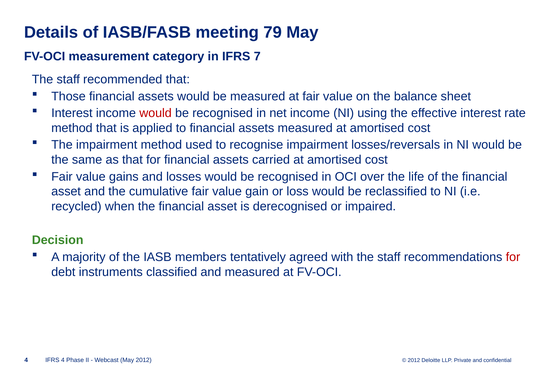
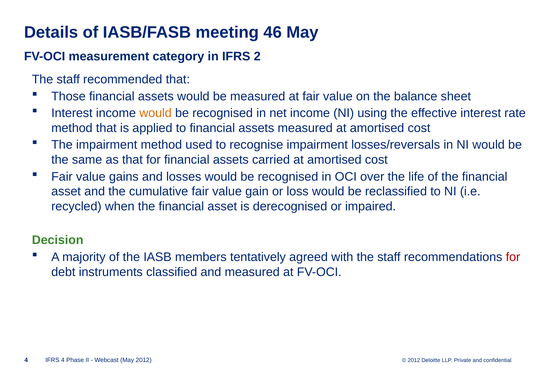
79: 79 -> 46
7: 7 -> 2
would at (156, 113) colour: red -> orange
